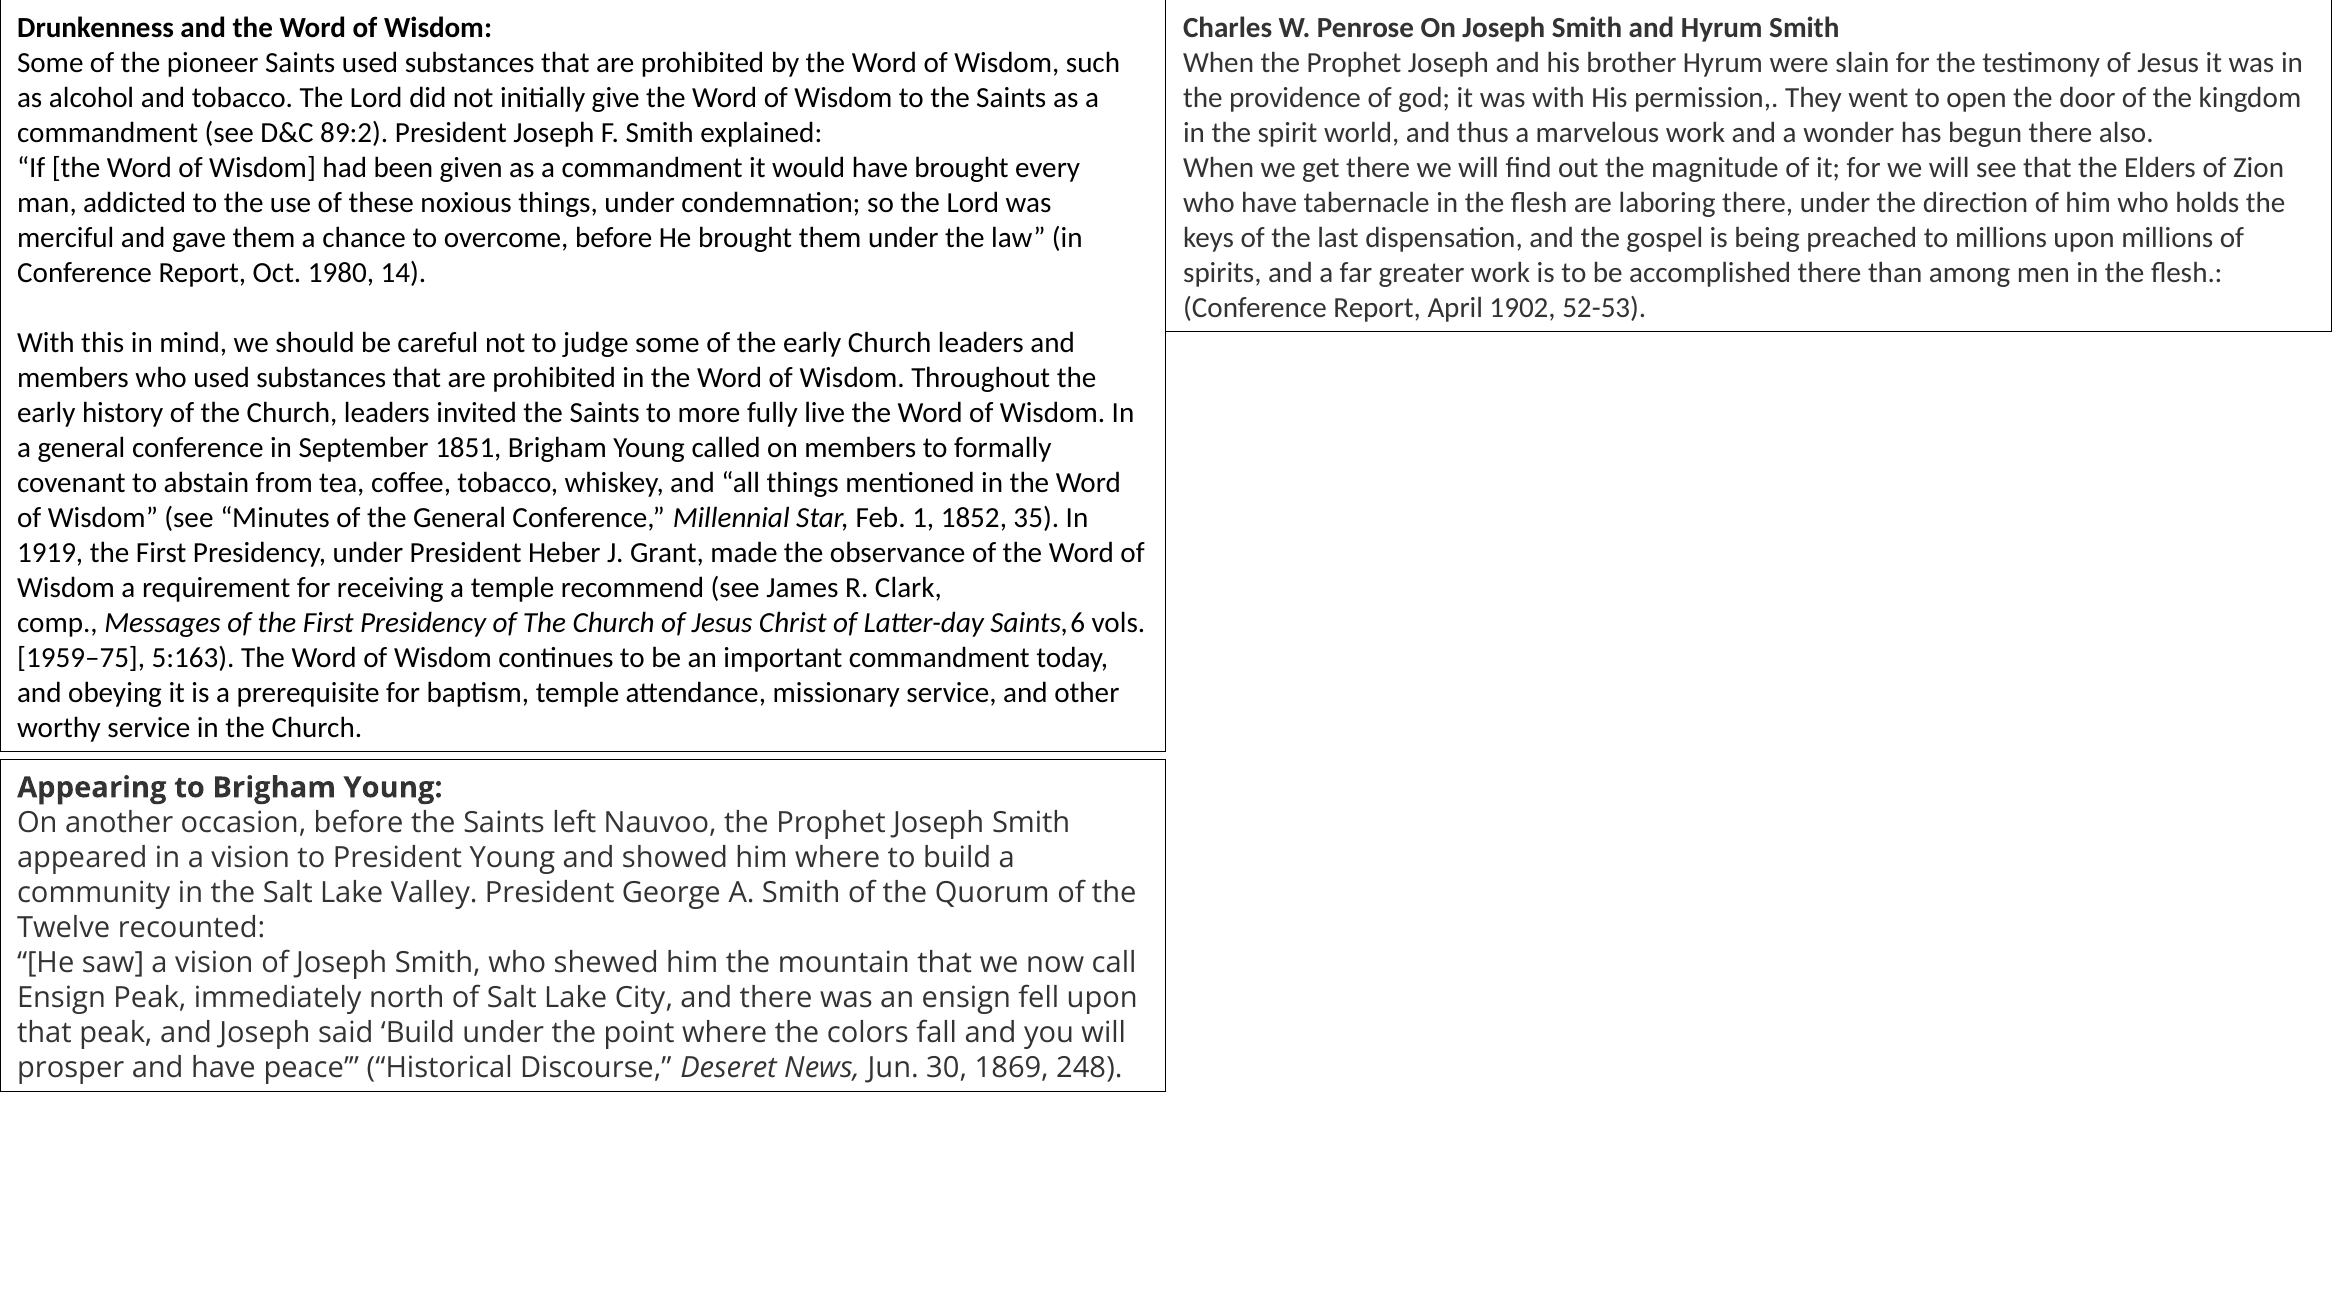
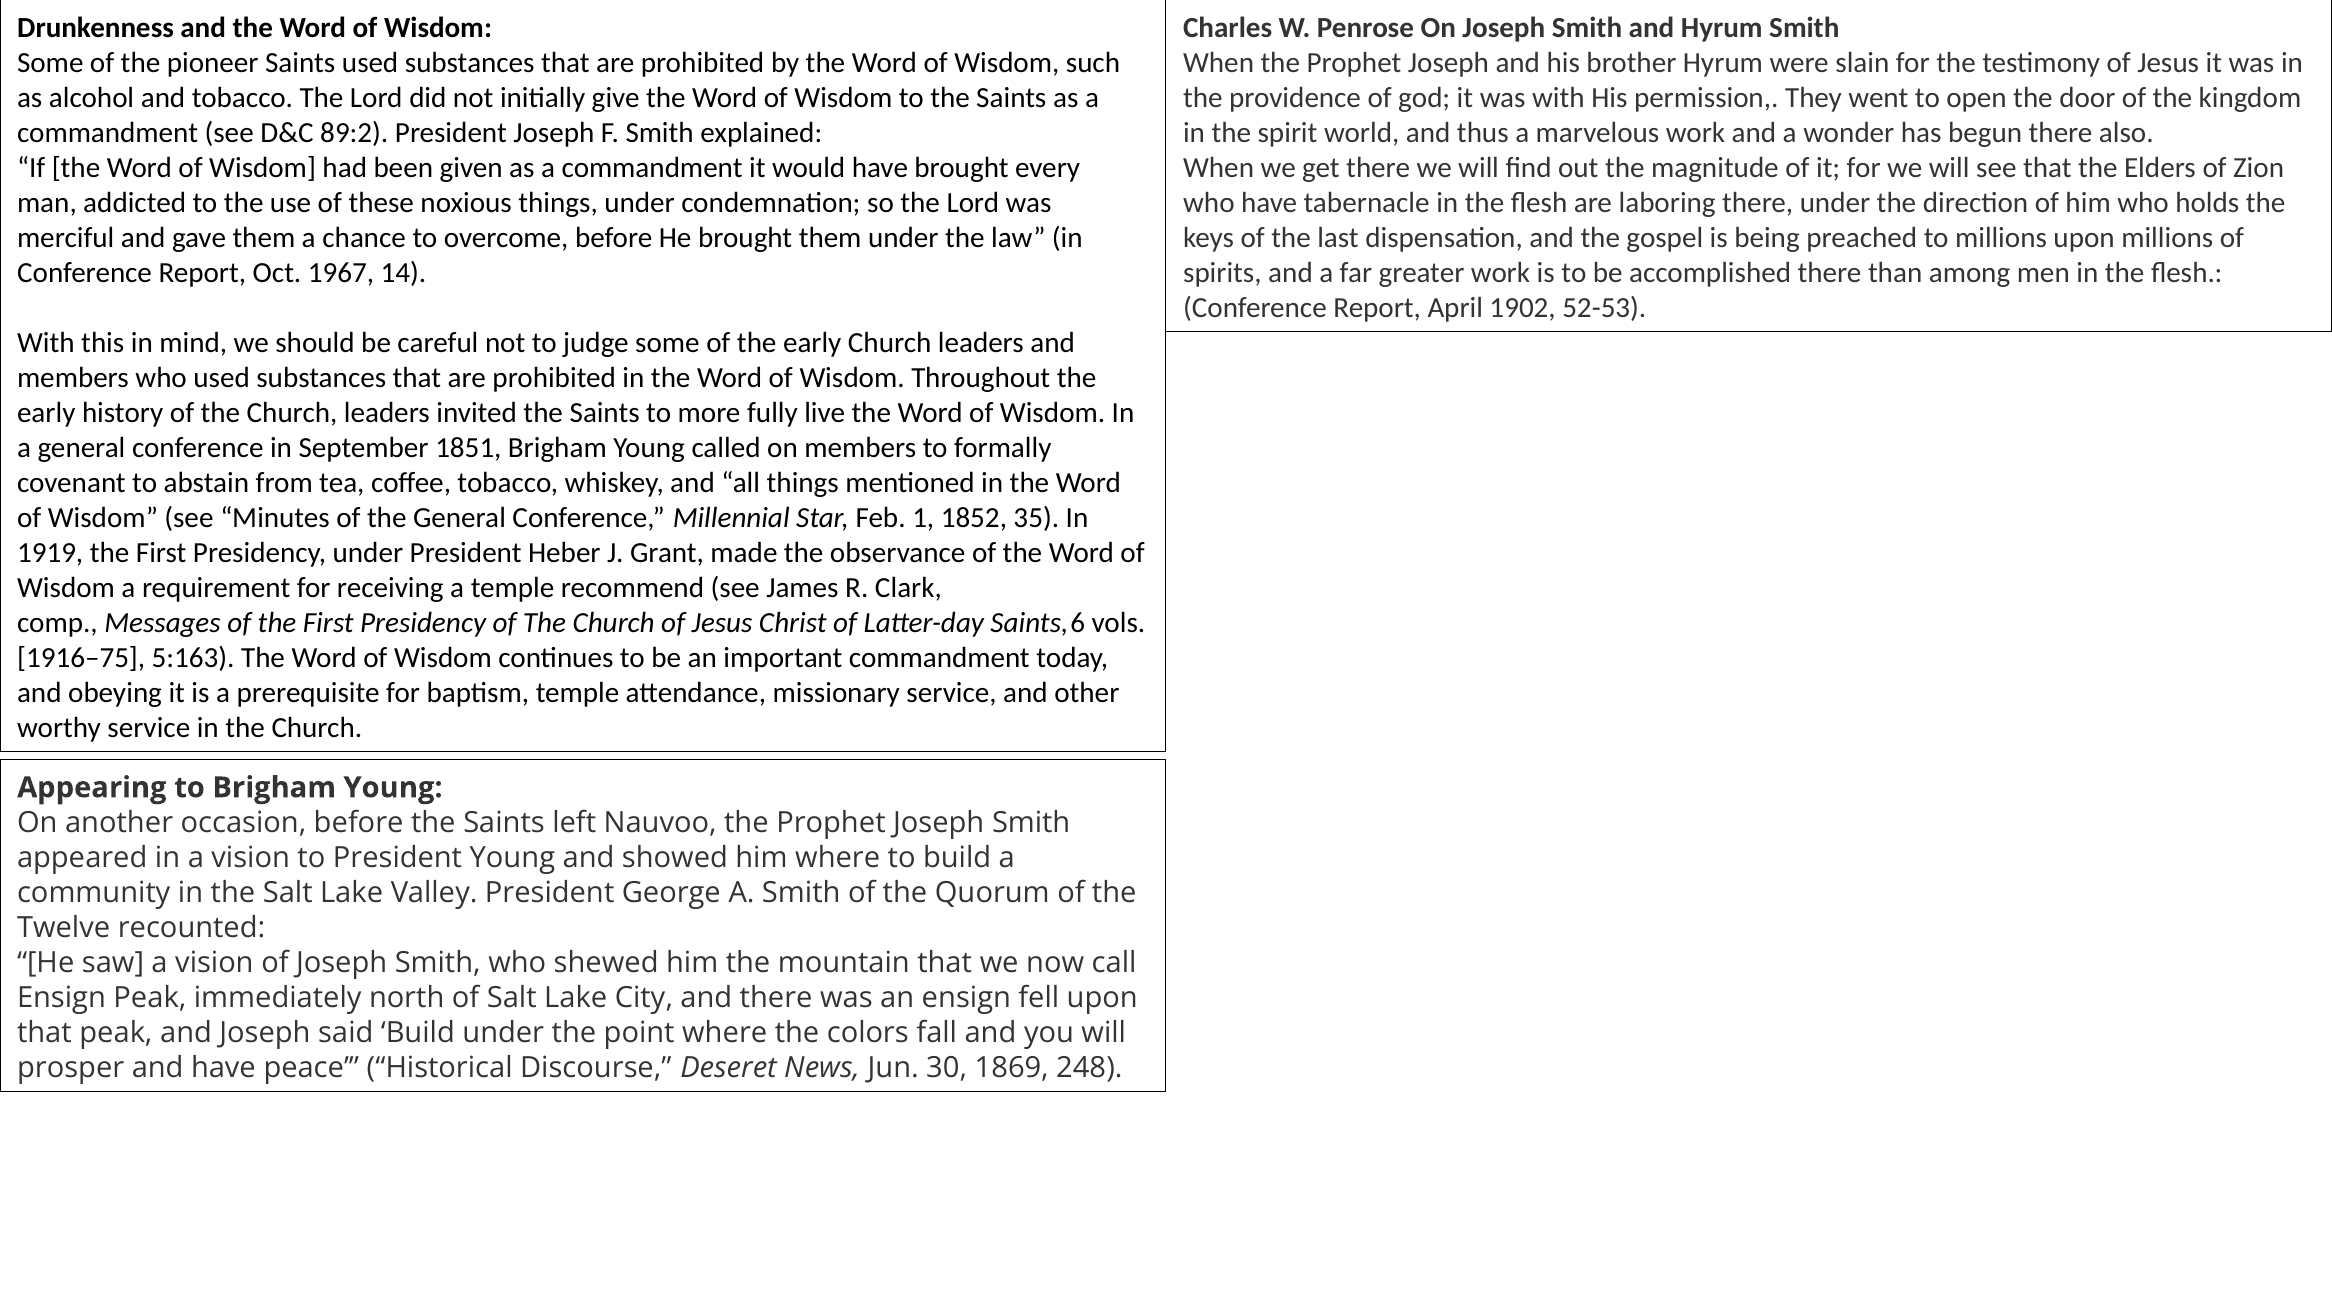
1980: 1980 -> 1967
1959–75: 1959–75 -> 1916–75
